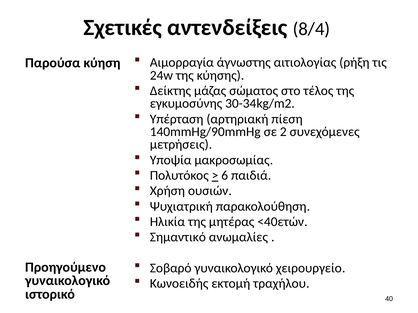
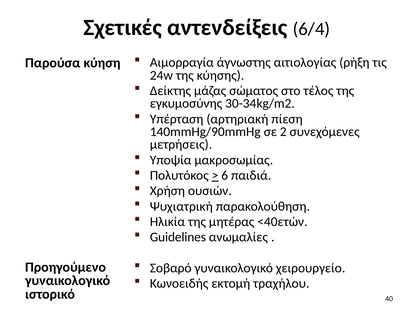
8/4: 8/4 -> 6/4
Σημαντικό: Σημαντικό -> Guidelines
